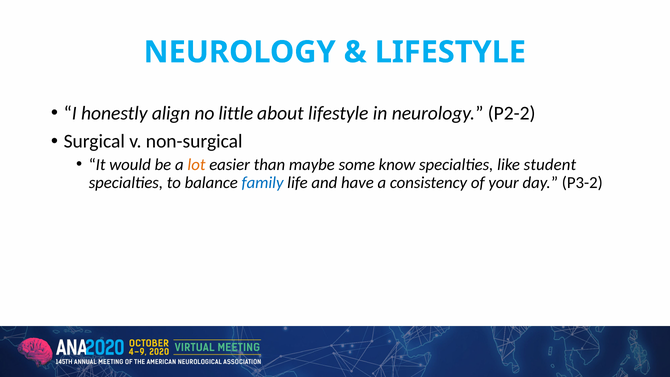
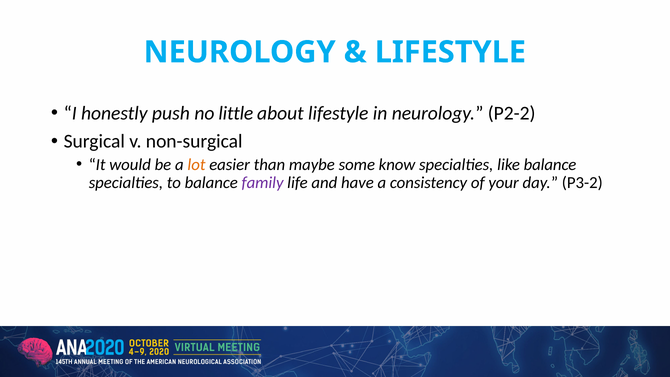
align: align -> push
like student: student -> balance
family colour: blue -> purple
